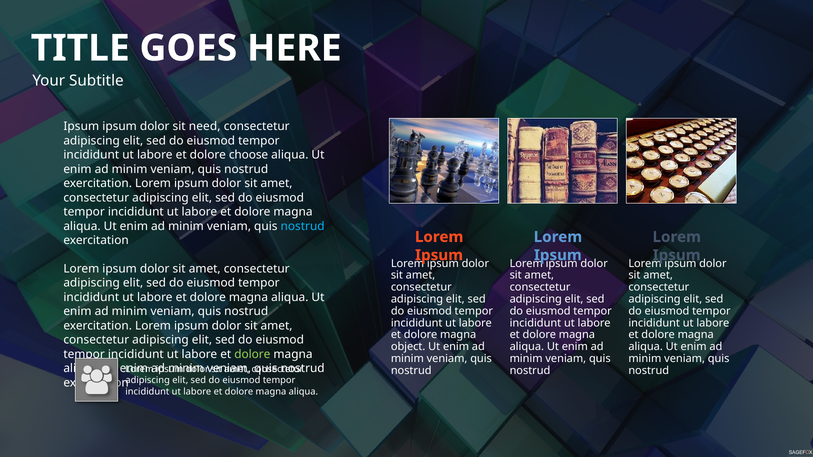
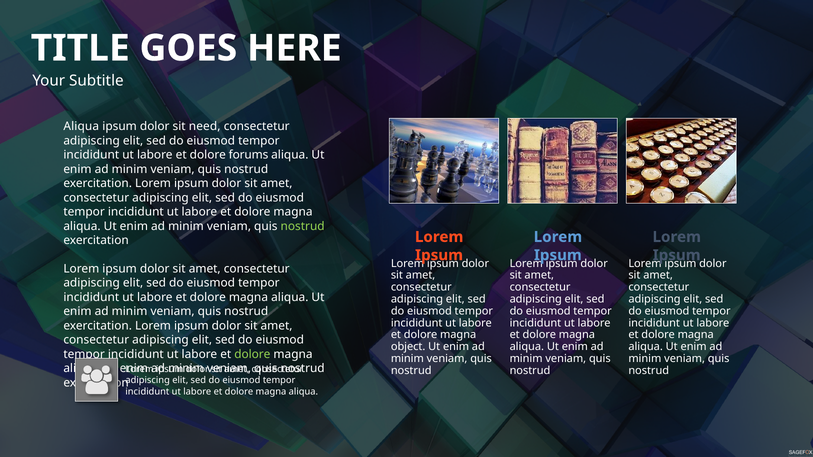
Ipsum at (81, 127): Ipsum -> Aliqua
choose: choose -> forums
nostrud at (303, 226) colour: light blue -> light green
